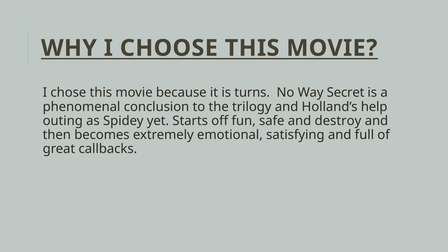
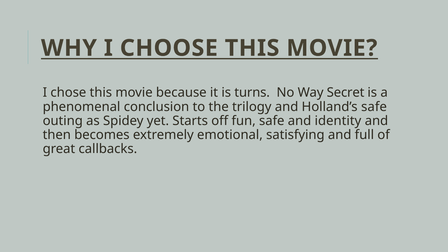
Holland’s help: help -> safe
destroy: destroy -> identity
